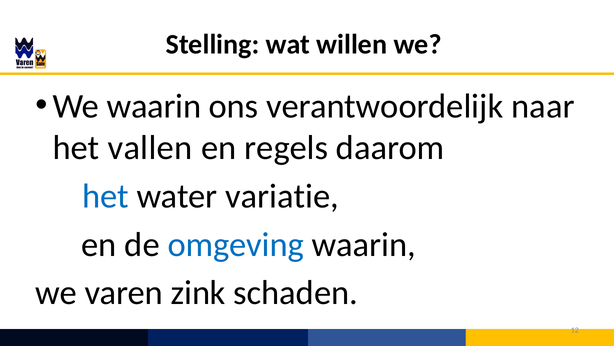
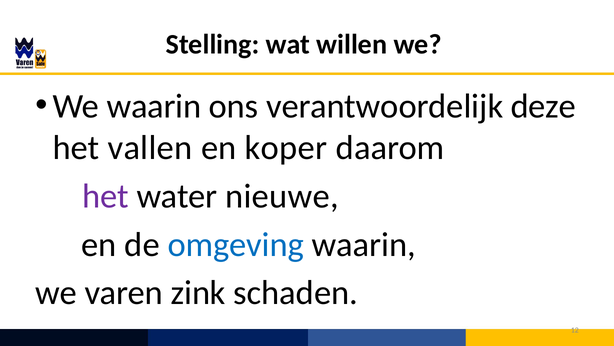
naar: naar -> deze
regels: regels -> koper
het at (105, 196) colour: blue -> purple
variatie: variatie -> nieuwe
